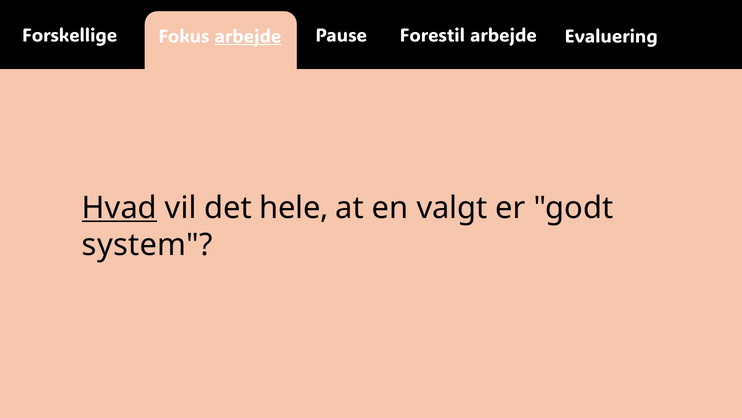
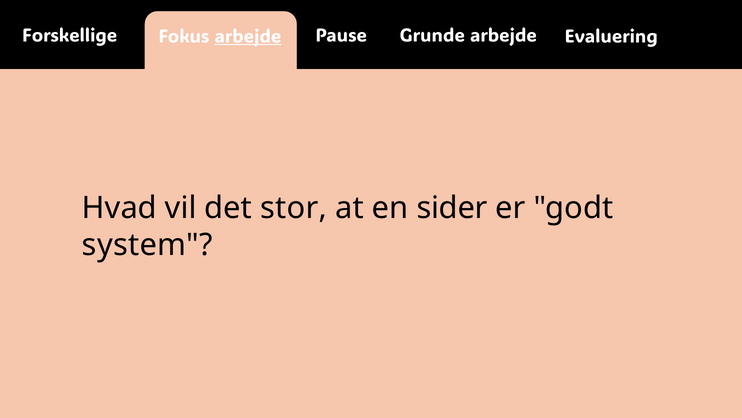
Forestil: Forestil -> Grunde
Hvad underline: present -> none
hele: hele -> stor
valgt: valgt -> sider
